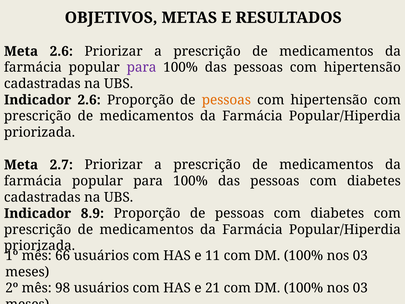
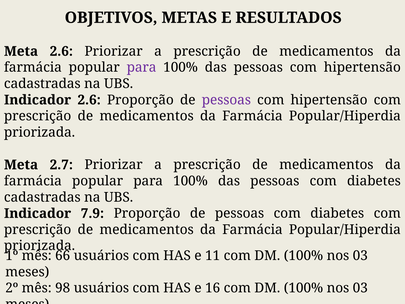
pessoas at (226, 100) colour: orange -> purple
8.9: 8.9 -> 7.9
21: 21 -> 16
